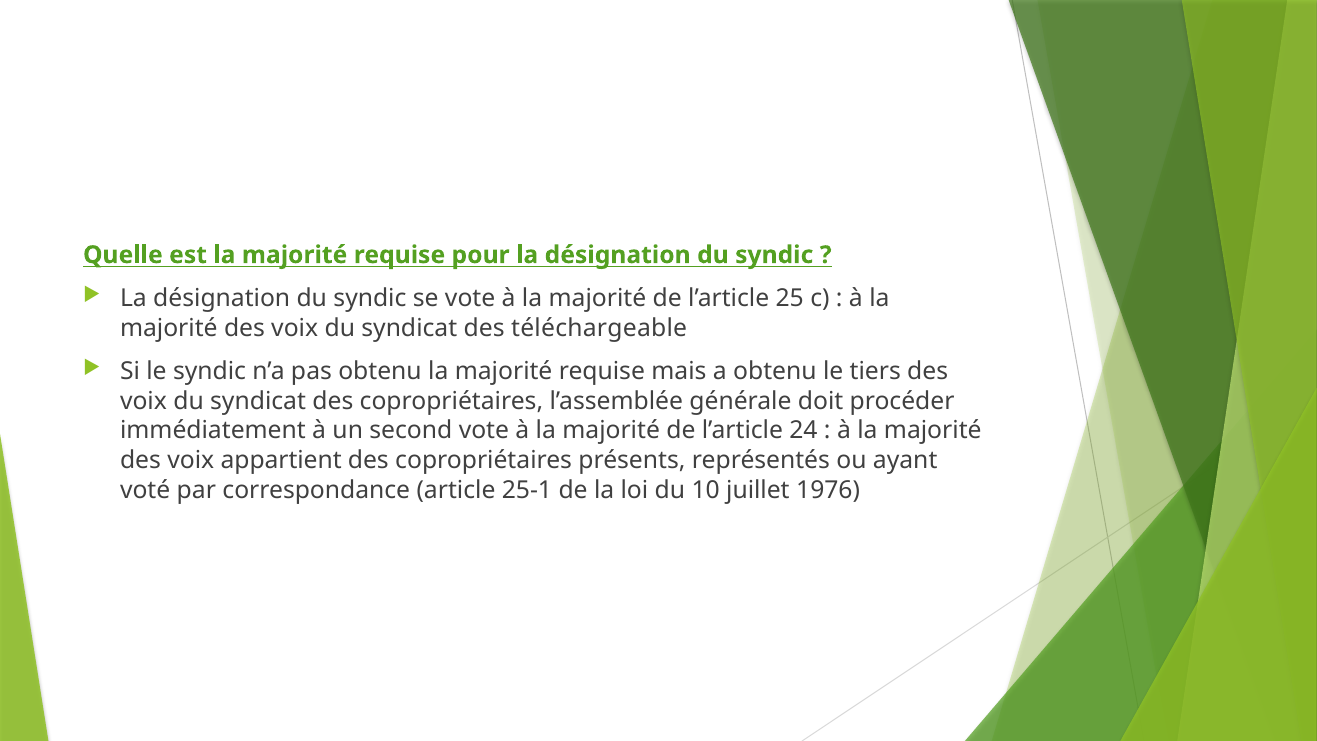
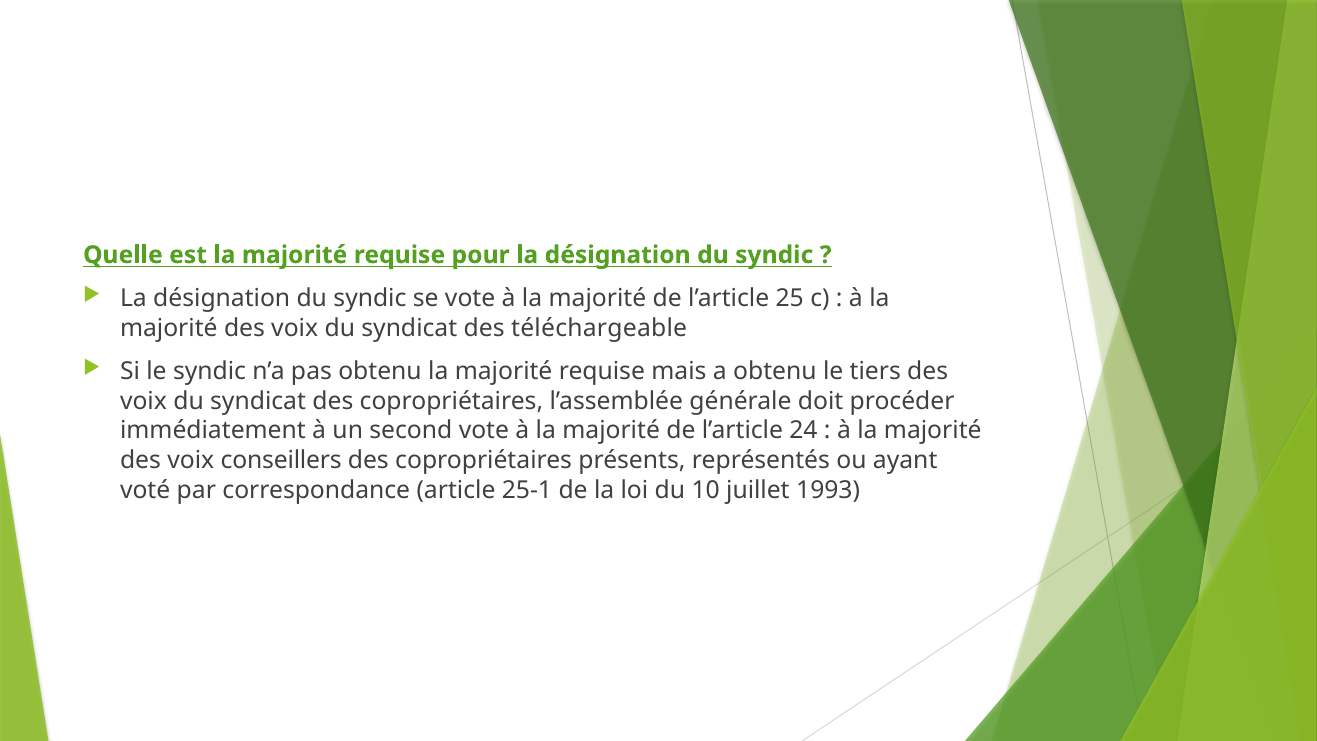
appartient: appartient -> conseillers
1976: 1976 -> 1993
